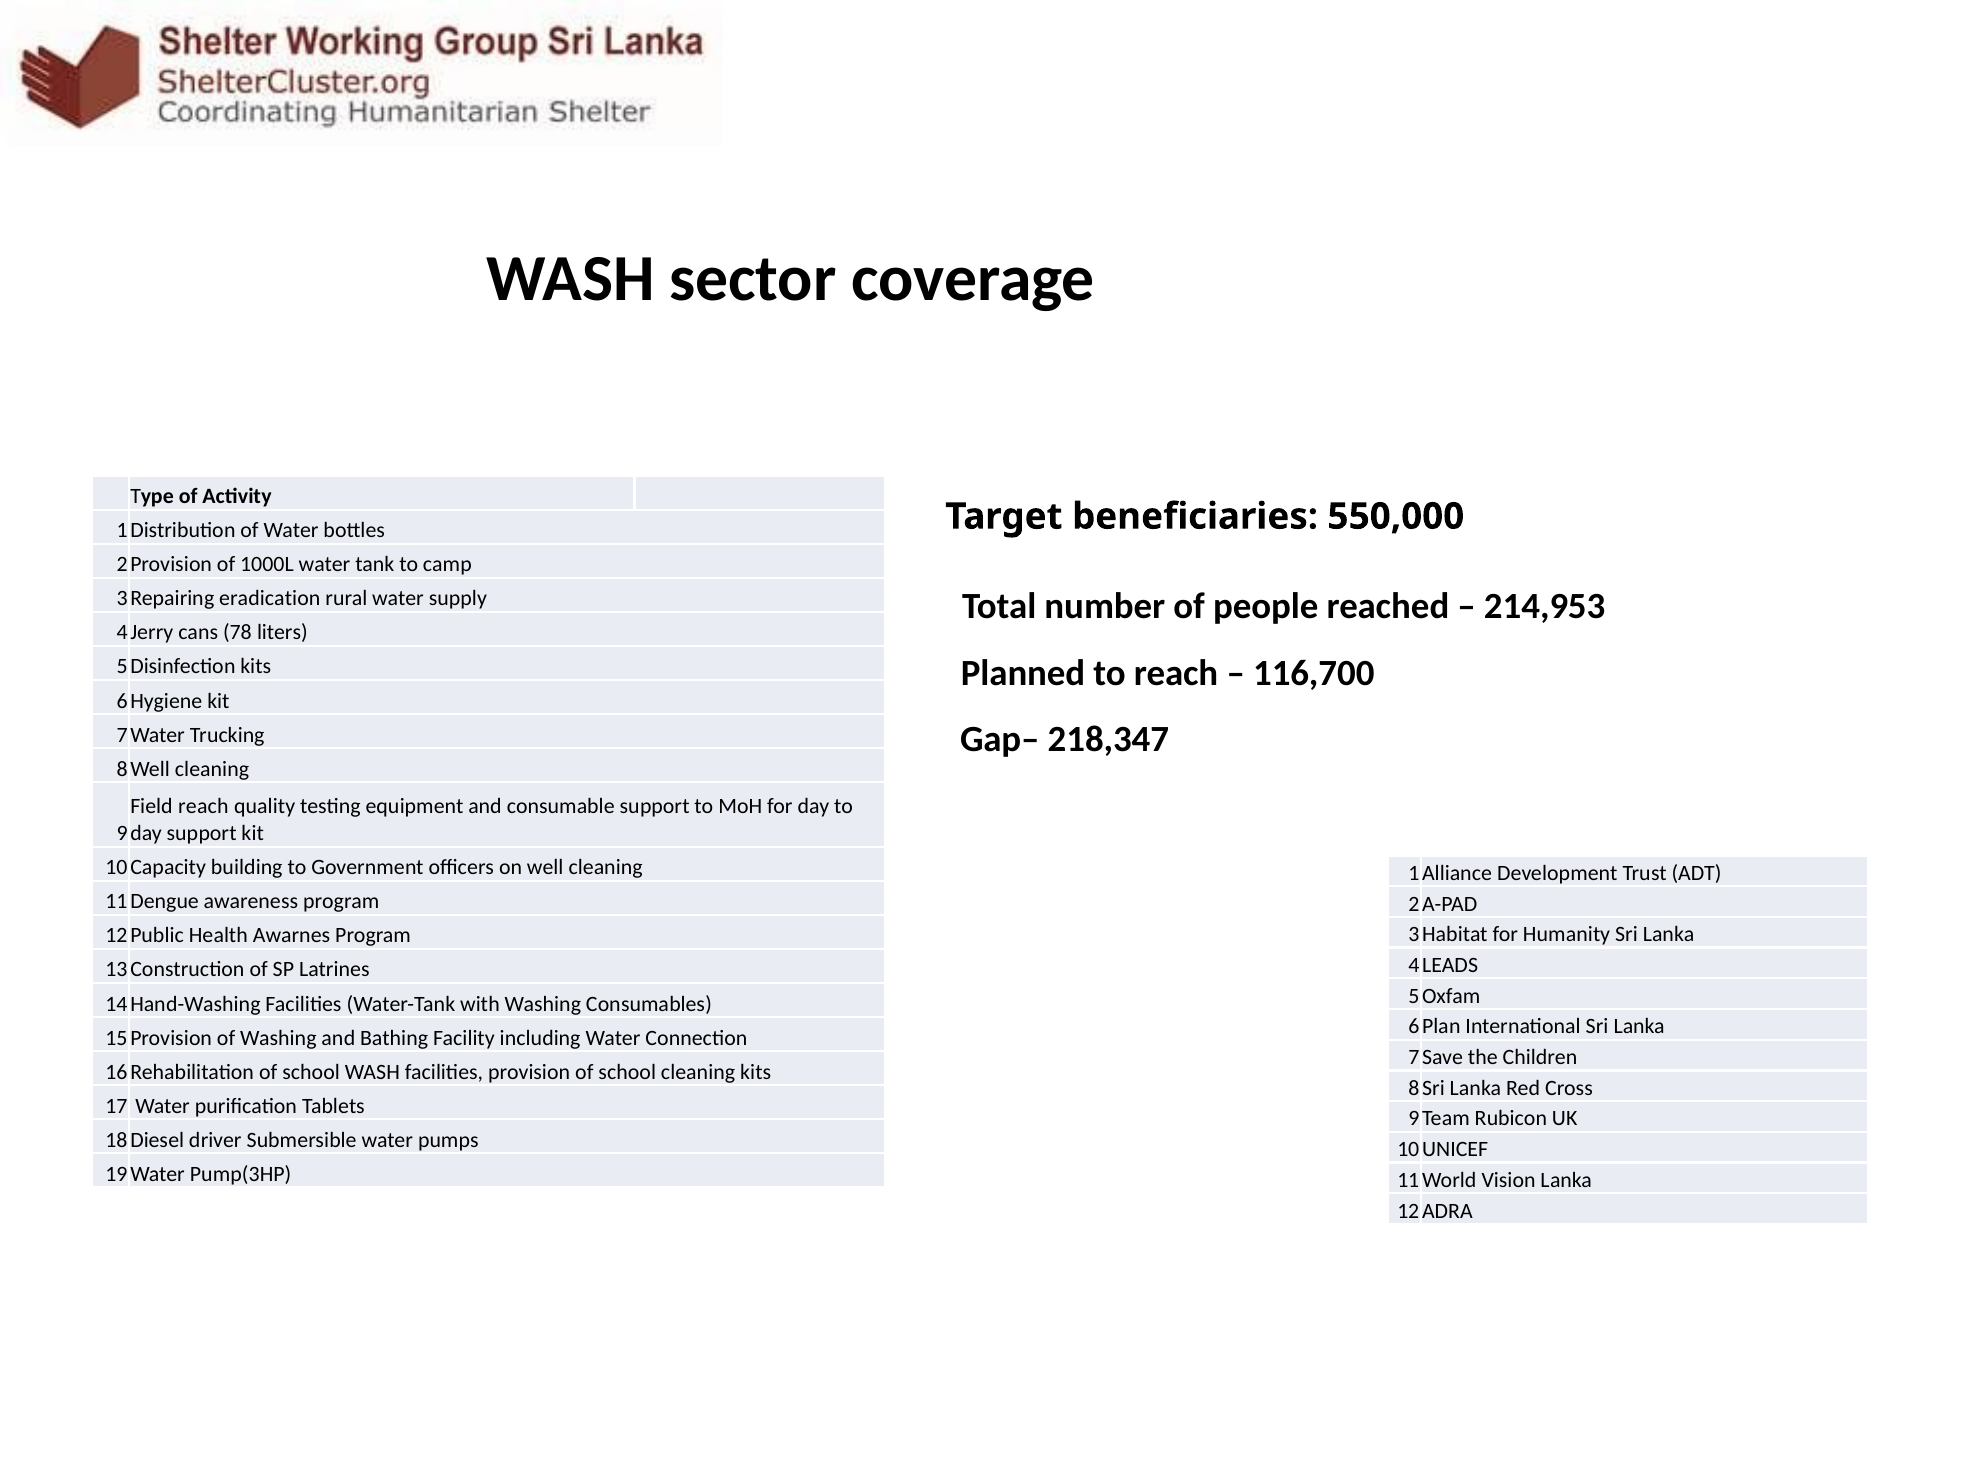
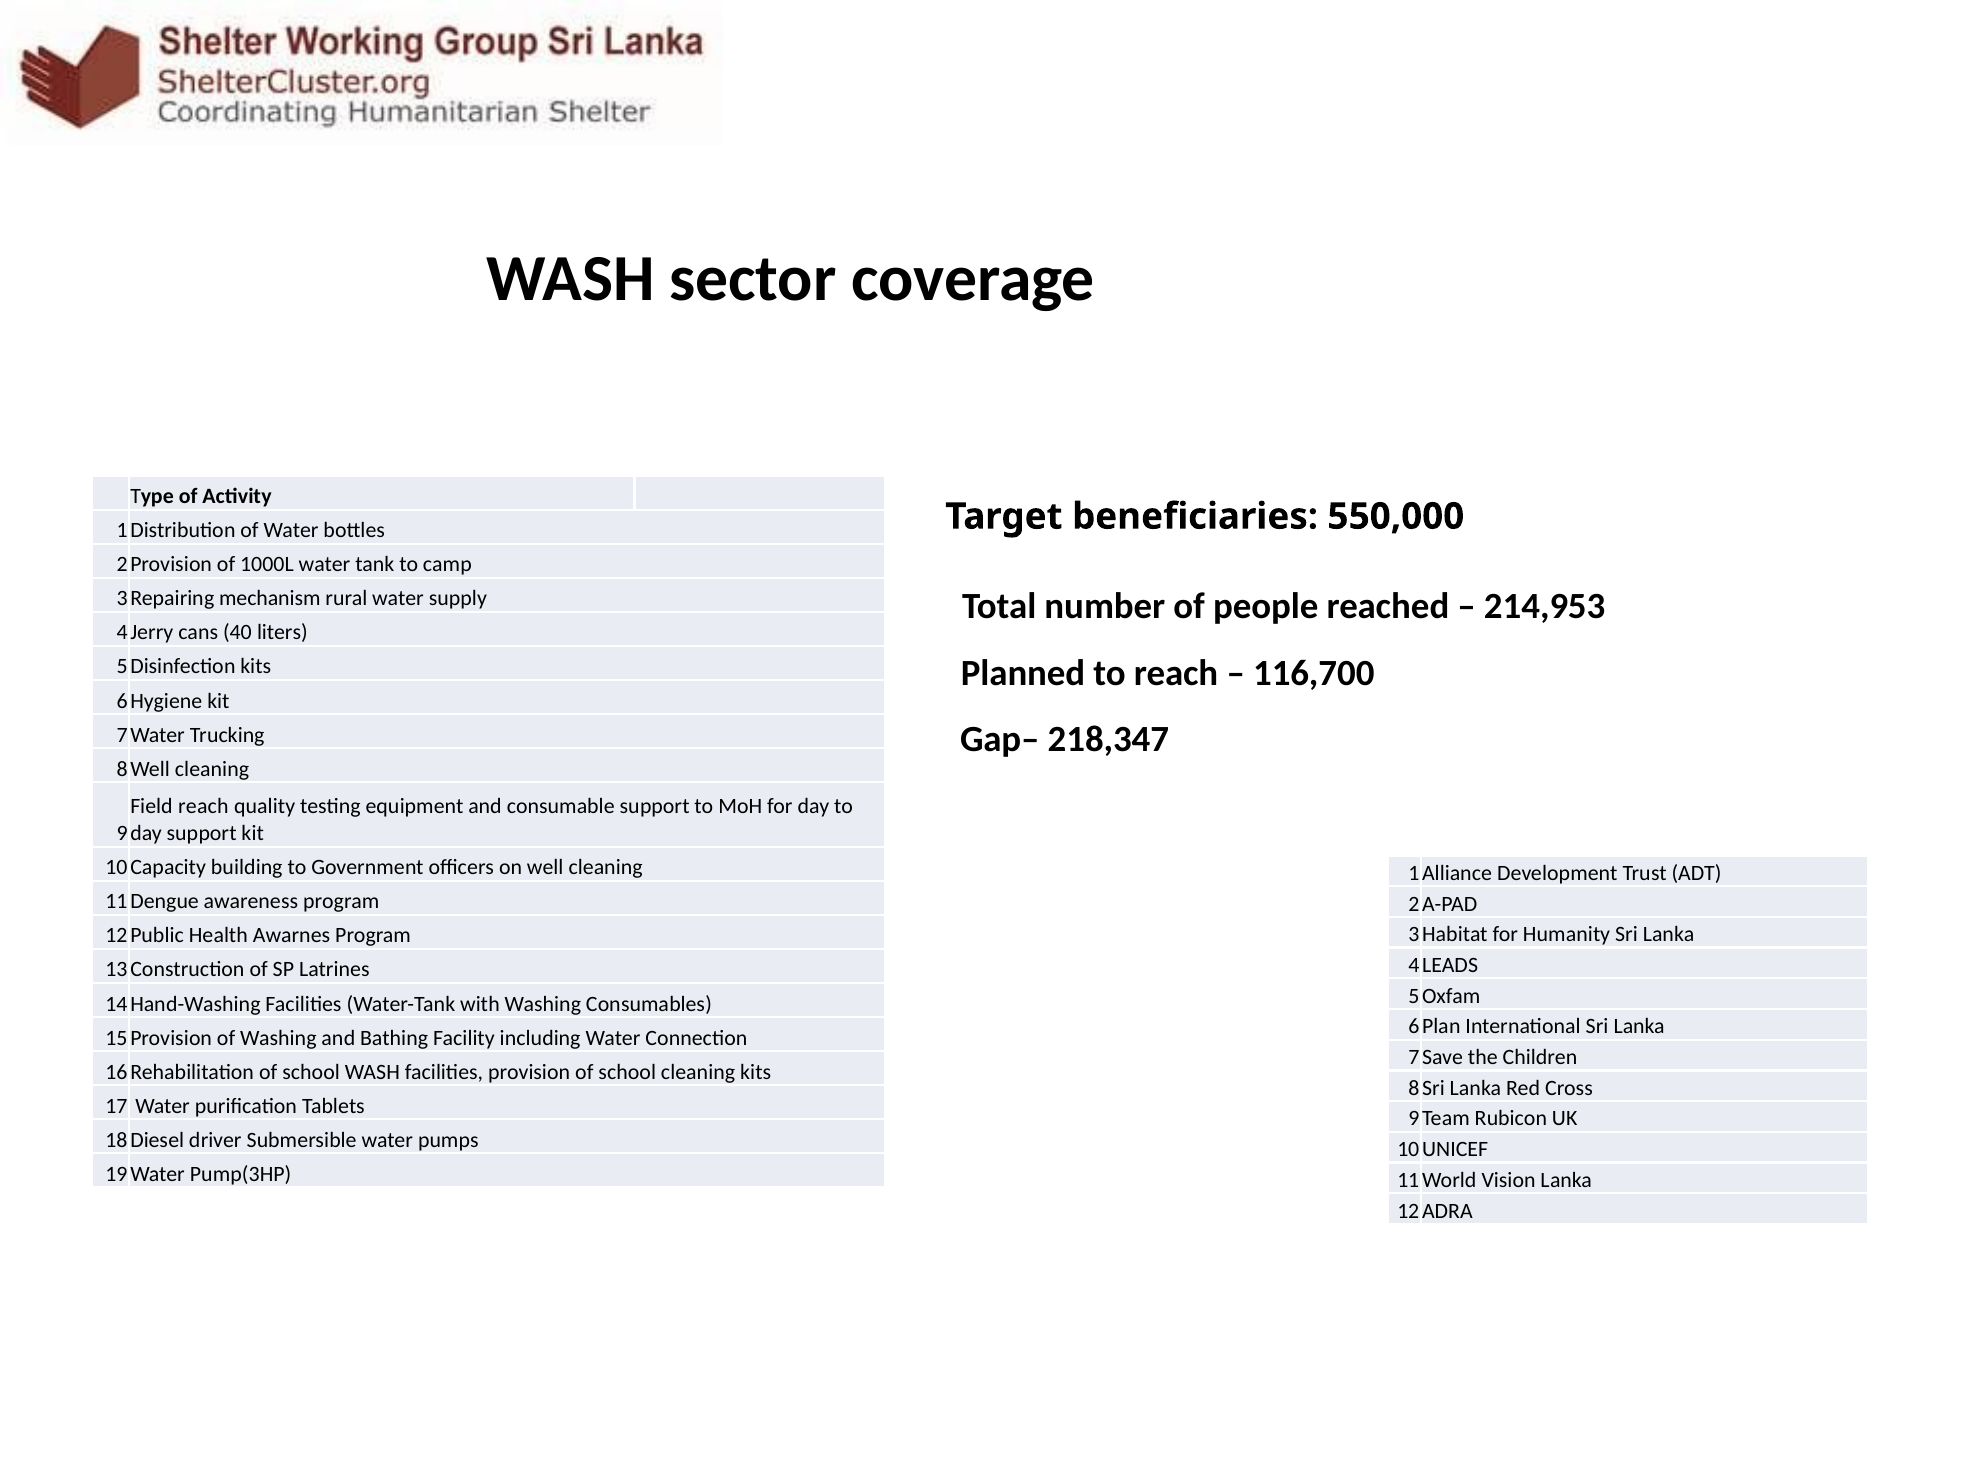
eradication: eradication -> mechanism
78: 78 -> 40
